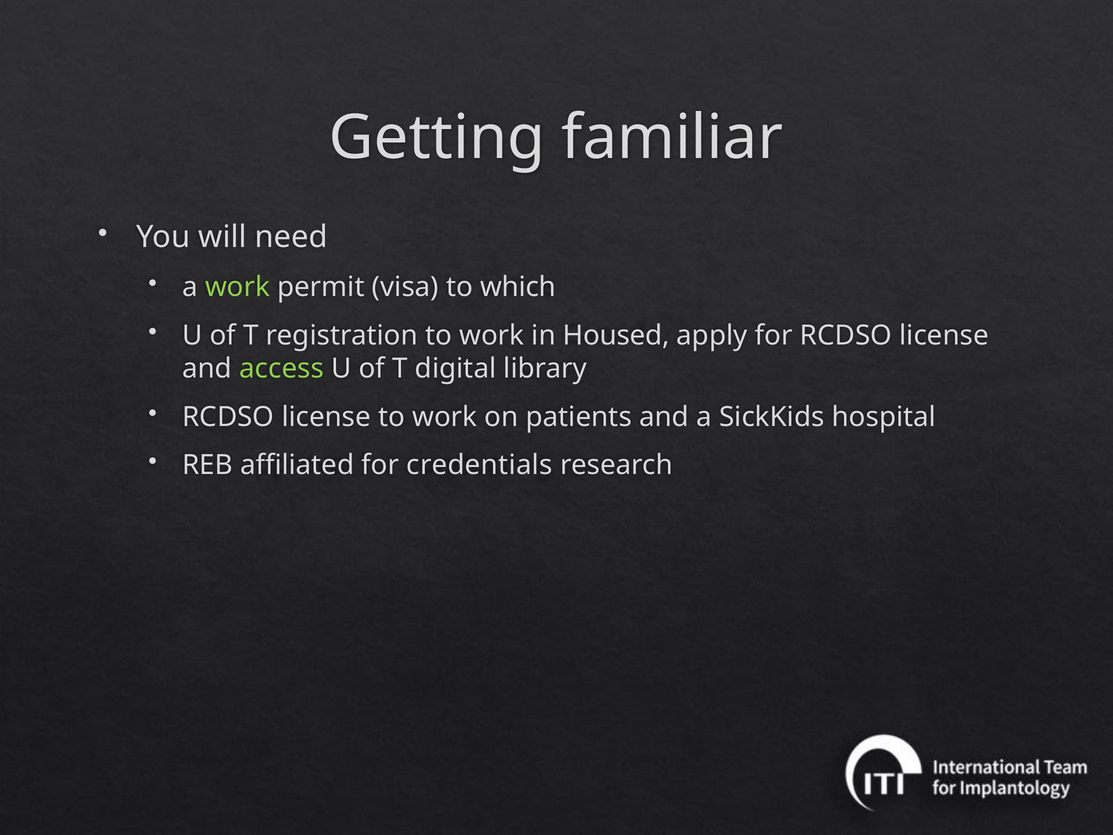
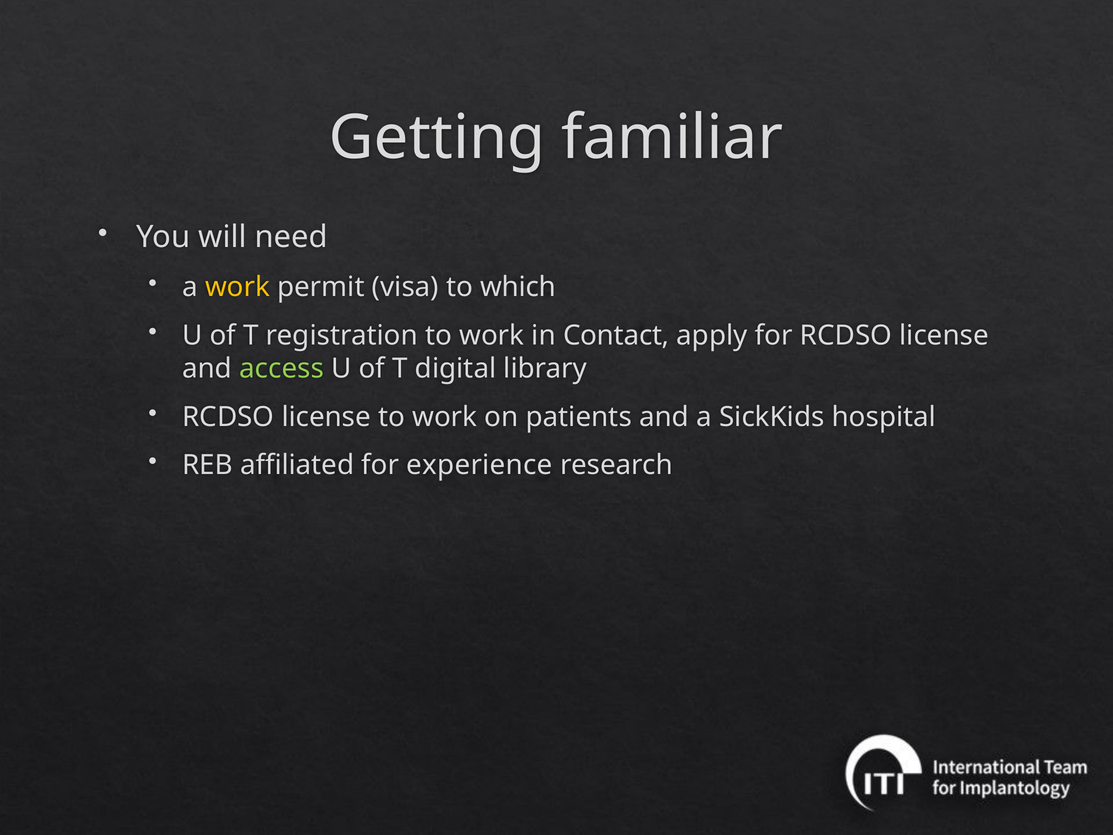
work at (238, 287) colour: light green -> yellow
Housed: Housed -> Contact
credentials: credentials -> experience
